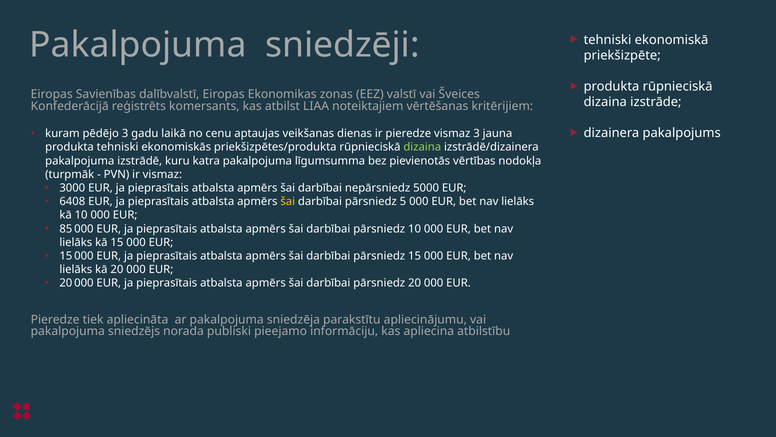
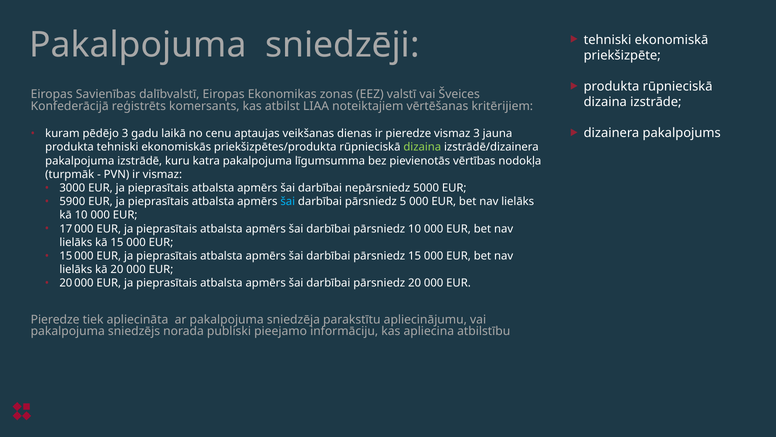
6408: 6408 -> 5900
šai at (288, 201) colour: yellow -> light blue
85: 85 -> 17
